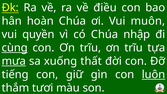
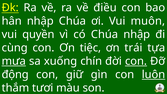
hân hoàn: hoàn -> nhập
cùng underline: present -> none
con Ơn trĩu: trĩu -> tiệc
trĩu at (134, 48): trĩu -> trái
thất: thất -> chín
con at (136, 61) underline: none -> present
tiếng: tiếng -> động
